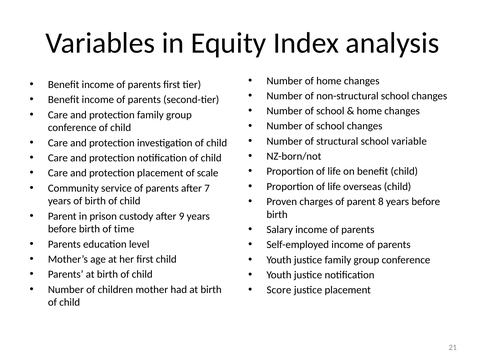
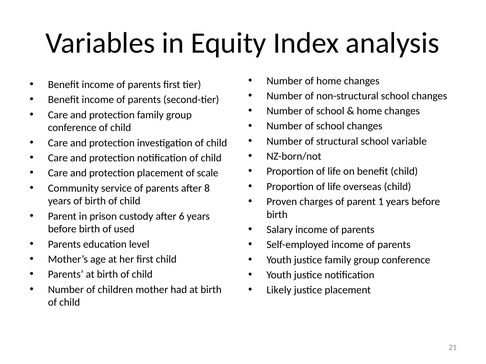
7: 7 -> 8
8: 8 -> 1
9: 9 -> 6
time: time -> used
Score: Score -> Likely
